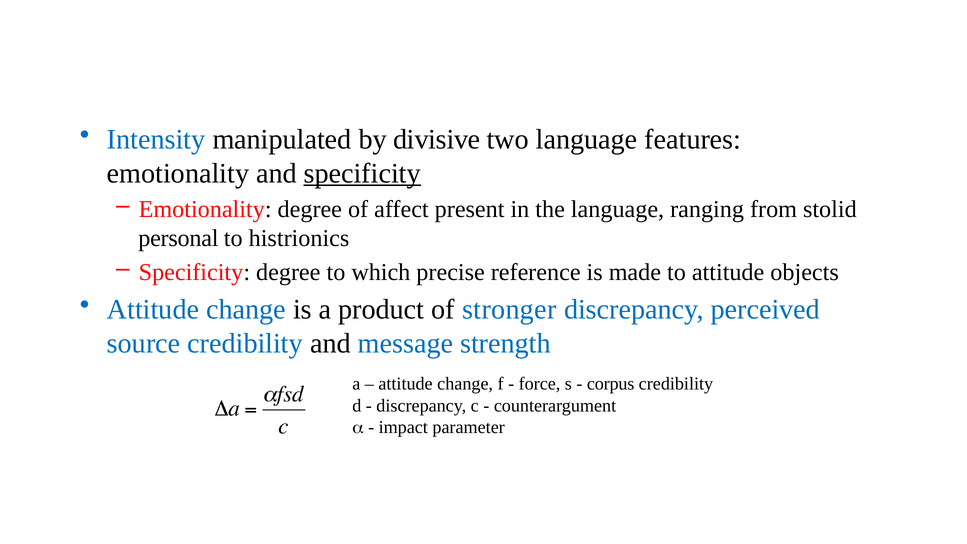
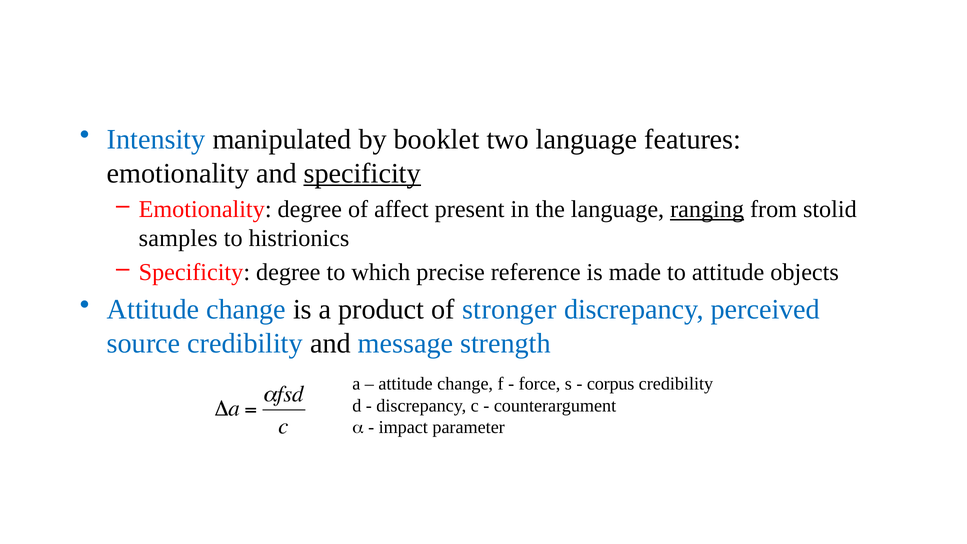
divisive: divisive -> booklet
ranging underline: none -> present
personal: personal -> samples
